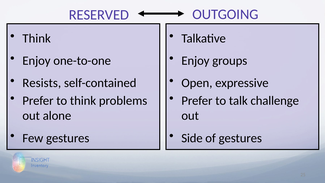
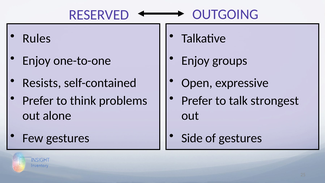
Think at (37, 38): Think -> Rules
challenge: challenge -> strongest
